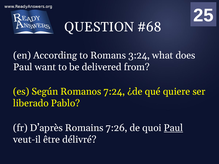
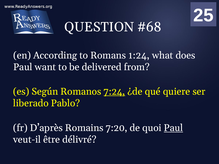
3:24: 3:24 -> 1:24
7:24 underline: none -> present
7:26: 7:26 -> 7:20
